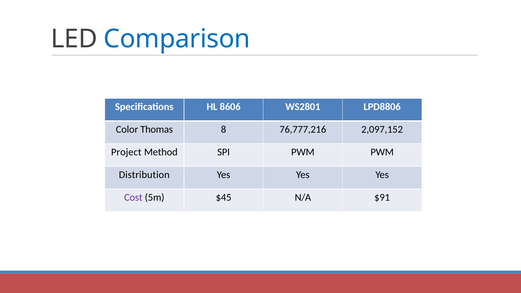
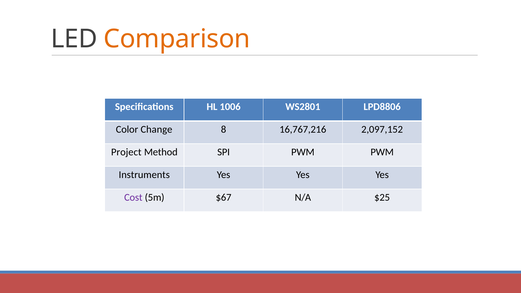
Comparison colour: blue -> orange
8606: 8606 -> 1006
Thomas: Thomas -> Change
76,777,216: 76,777,216 -> 16,767,216
Distribution: Distribution -> Instruments
$45: $45 -> $67
$91: $91 -> $25
